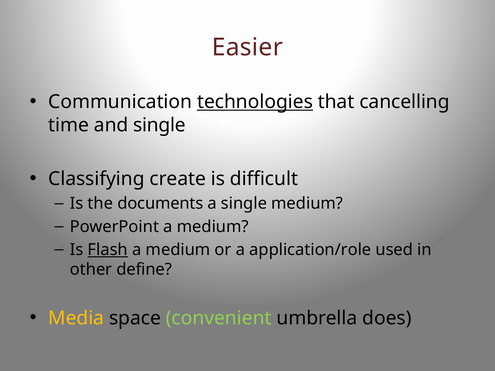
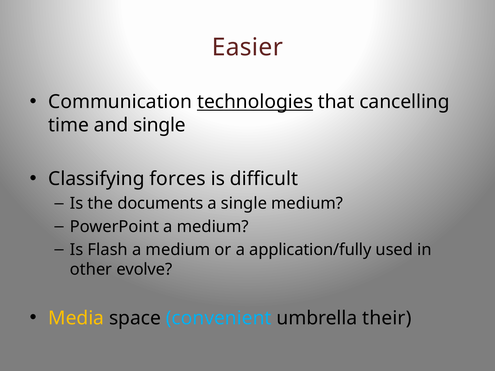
create: create -> forces
Flash underline: present -> none
application/role: application/role -> application/fully
define: define -> evolve
convenient colour: light green -> light blue
does: does -> their
